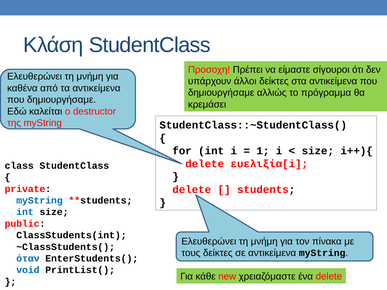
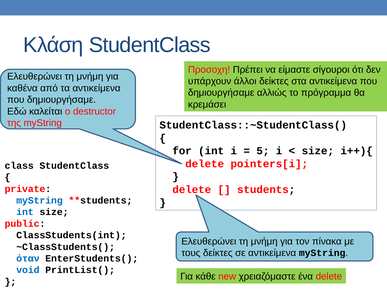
1: 1 -> 5
ευελιξία[i: ευελιξία[i -> pointers[i
